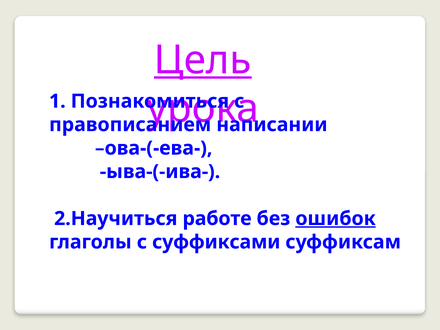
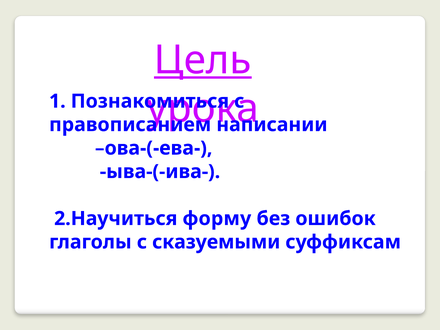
работе: работе -> форму
ошибок underline: present -> none
суффиксами: суффиксами -> сказуемыми
